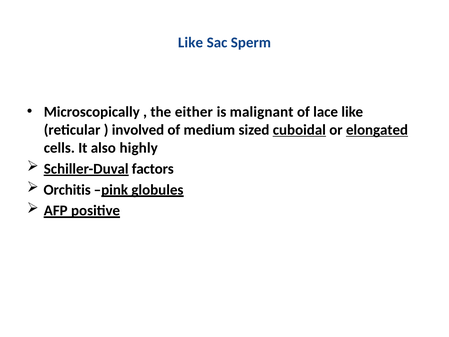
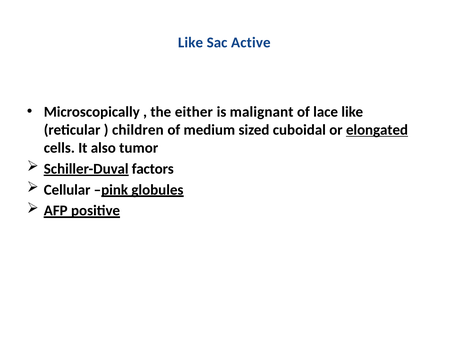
Sperm: Sperm -> Active
involved: involved -> children
cuboidal underline: present -> none
highly: highly -> tumor
Orchitis: Orchitis -> Cellular
